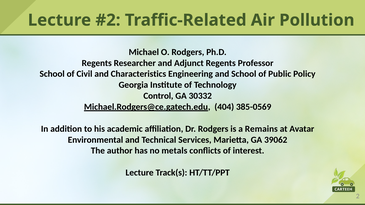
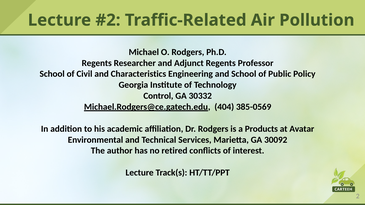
Remains: Remains -> Products
39062: 39062 -> 30092
metals: metals -> retired
